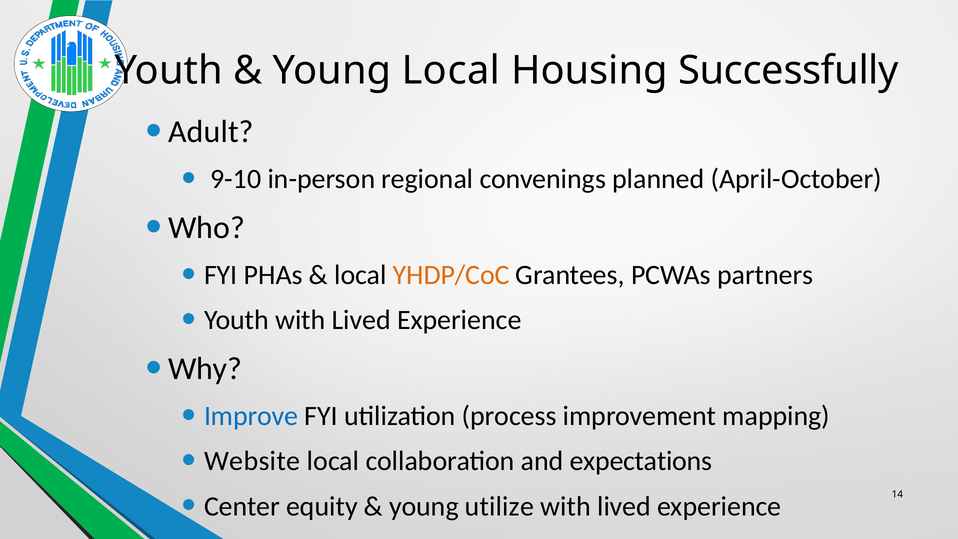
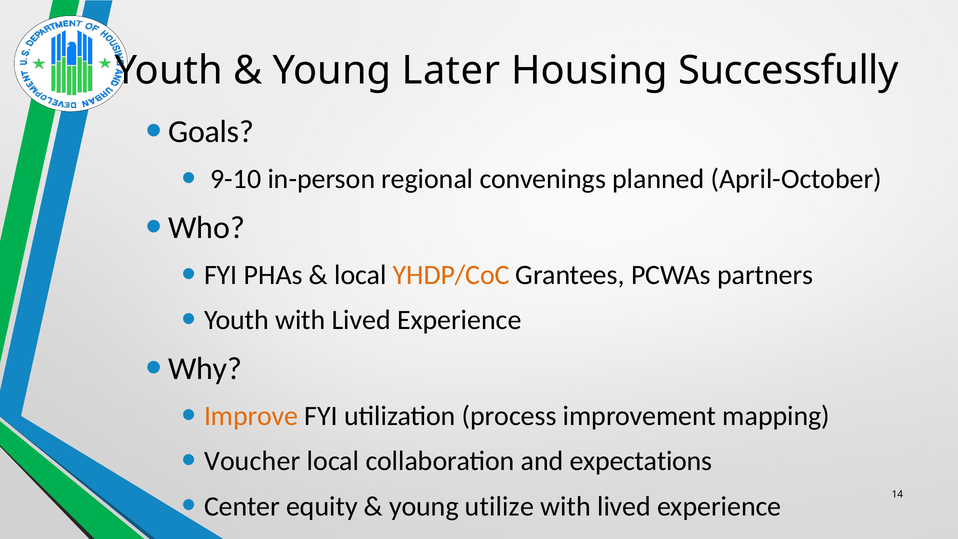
Young Local: Local -> Later
Adult: Adult -> Goals
Improve colour: blue -> orange
Website: Website -> Voucher
